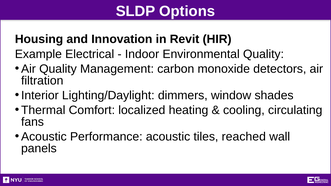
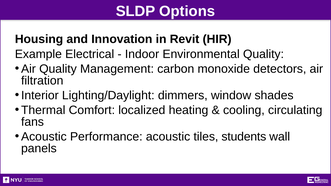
reached: reached -> students
